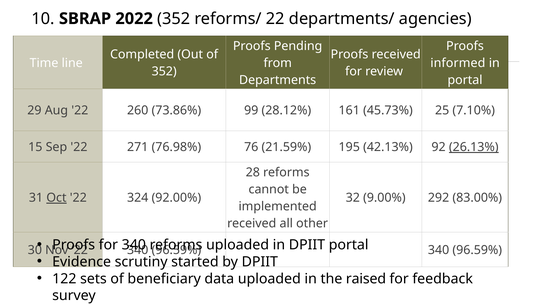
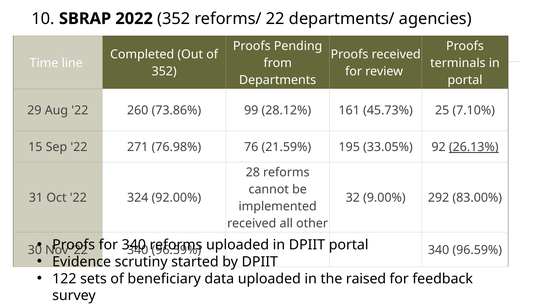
informed: informed -> terminals
42.13%: 42.13% -> 33.05%
Oct underline: present -> none
